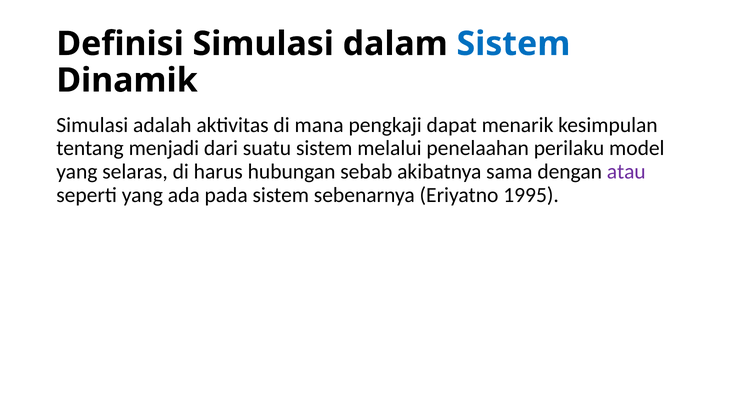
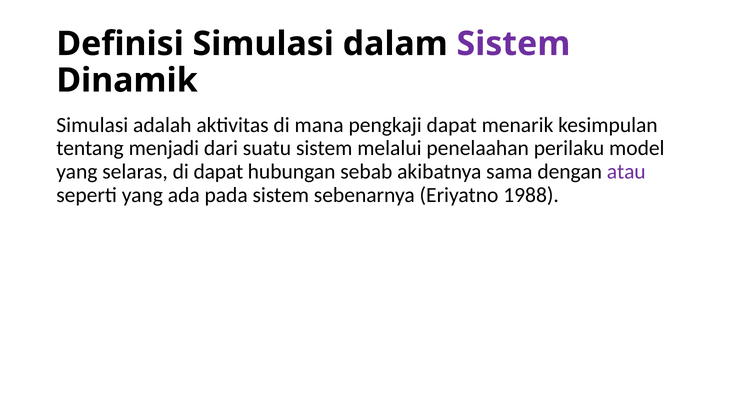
Sistem at (513, 44) colour: blue -> purple
di harus: harus -> dapat
1995: 1995 -> 1988
